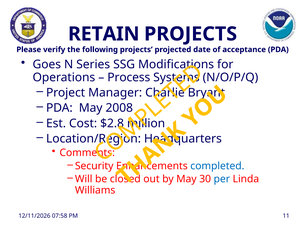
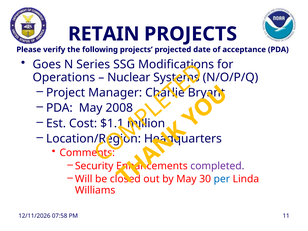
Process: Process -> Nuclear
$2.8: $2.8 -> $1.1
completed colour: blue -> purple
